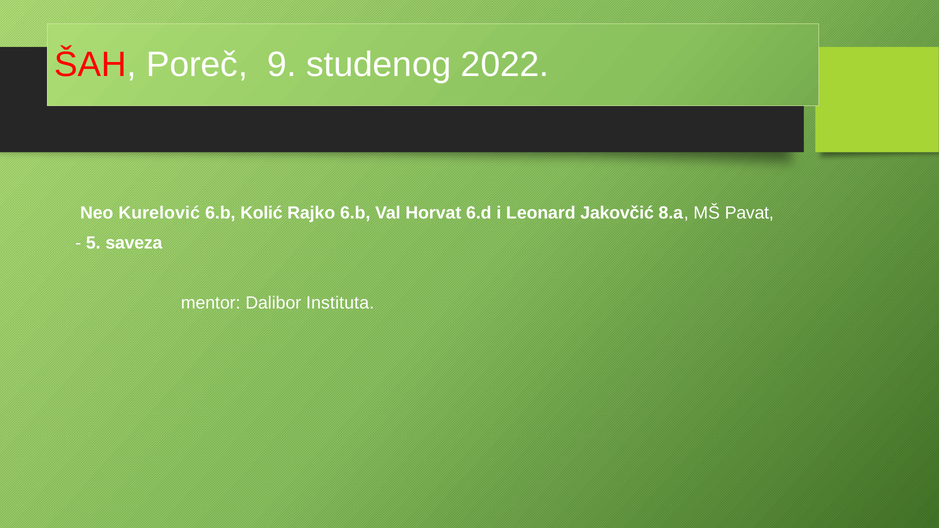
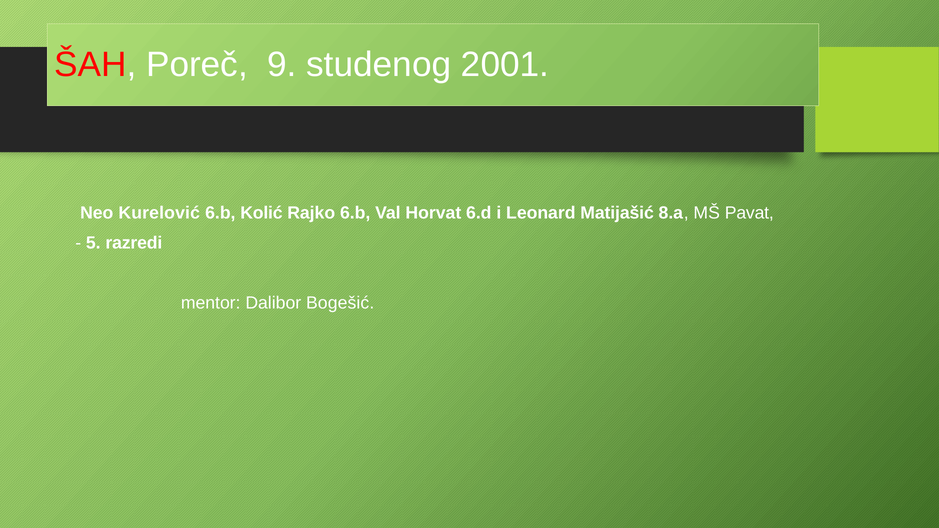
2022: 2022 -> 2001
Jakovčić: Jakovčić -> Matijašić
saveza: saveza -> razredi
Instituta: Instituta -> Bogešić
